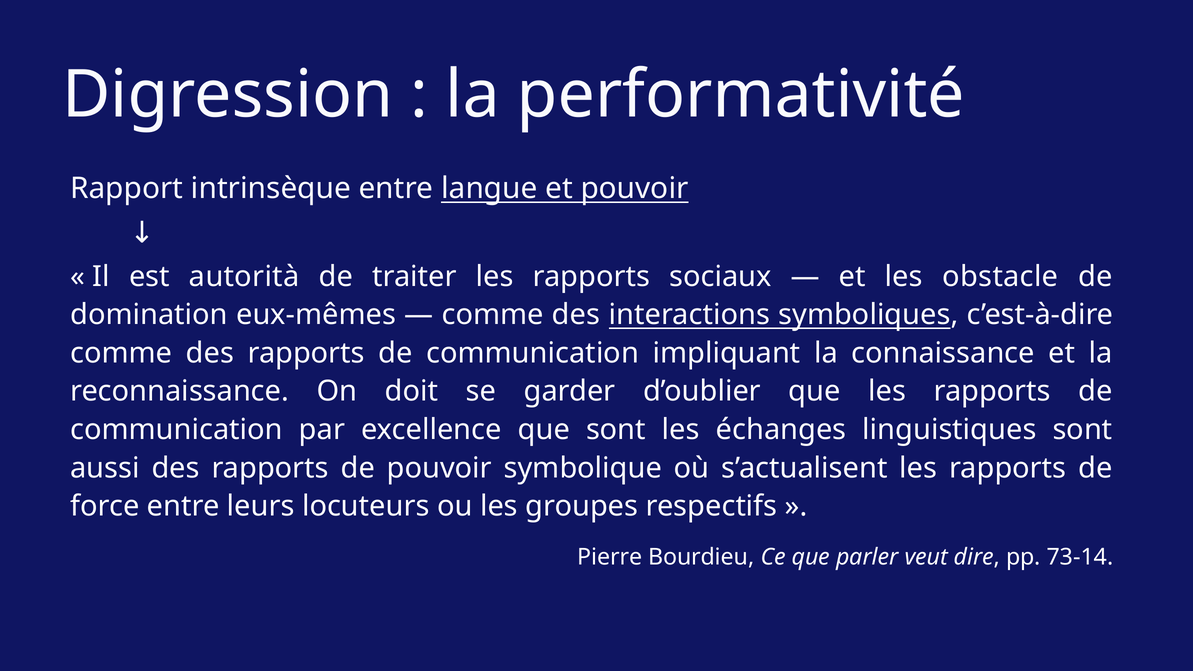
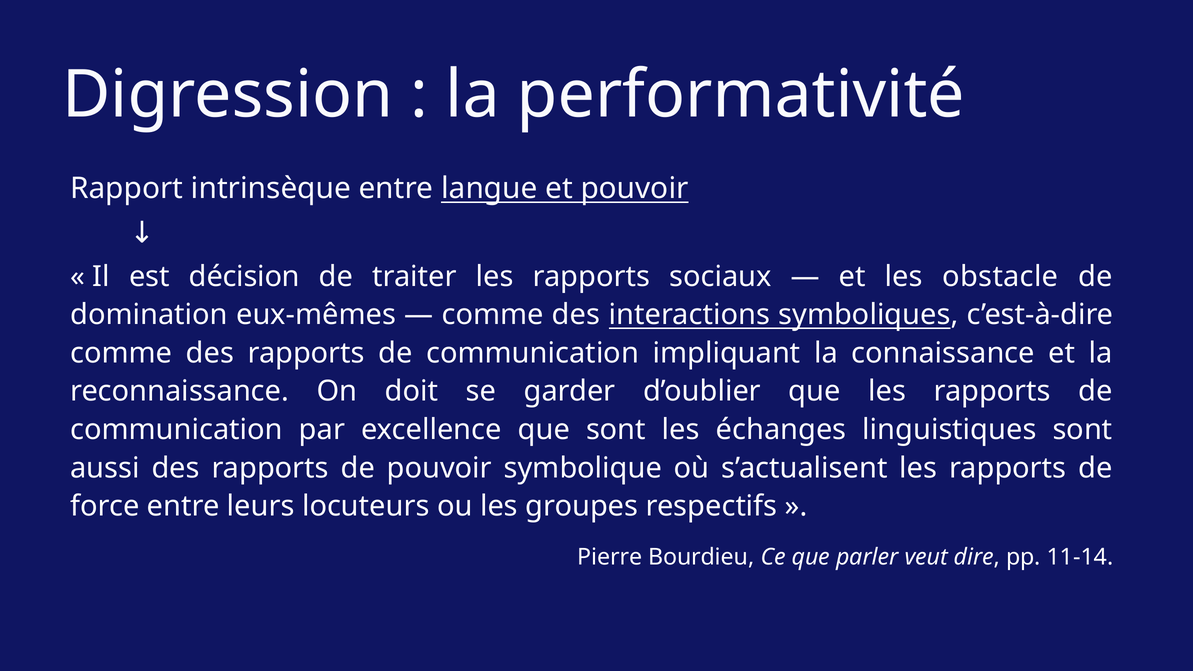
autorità: autorità -> décision
73-14: 73-14 -> 11-14
